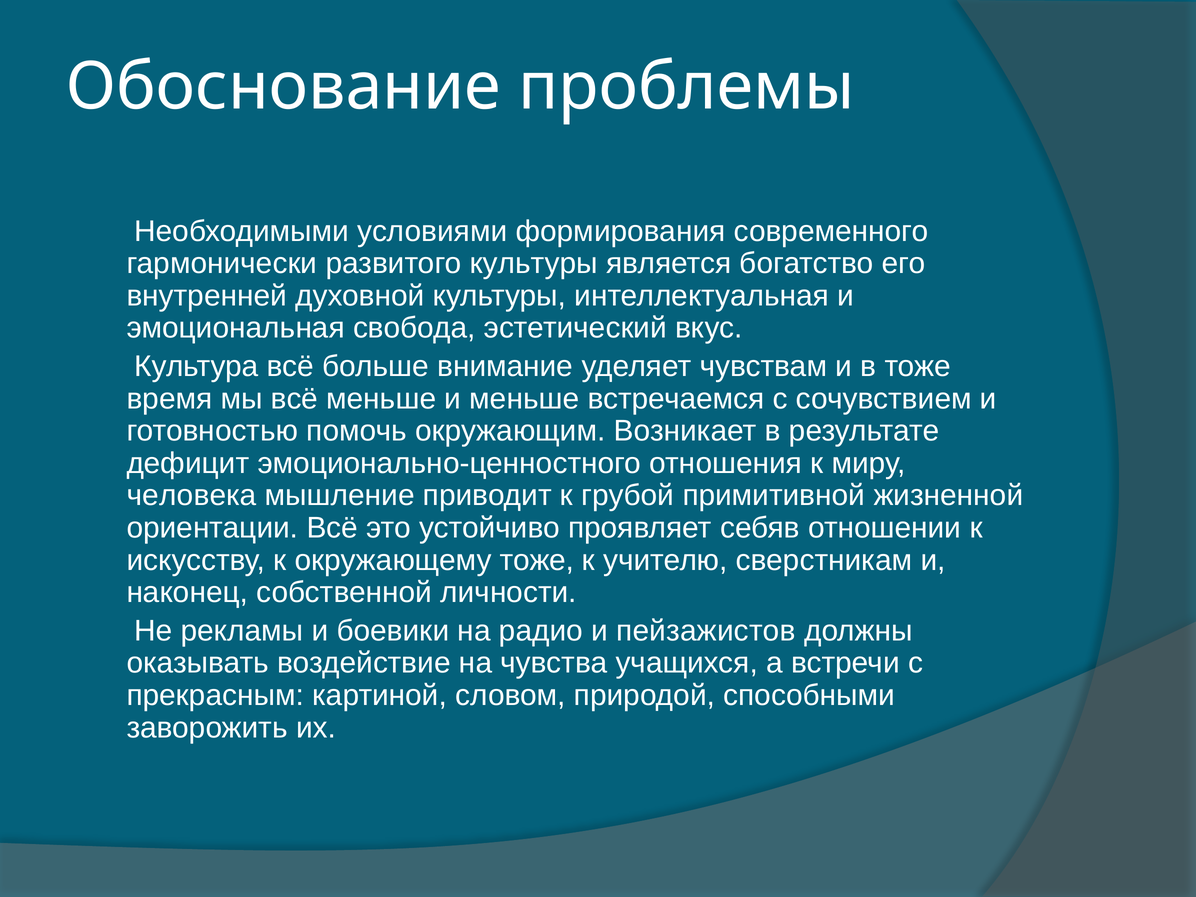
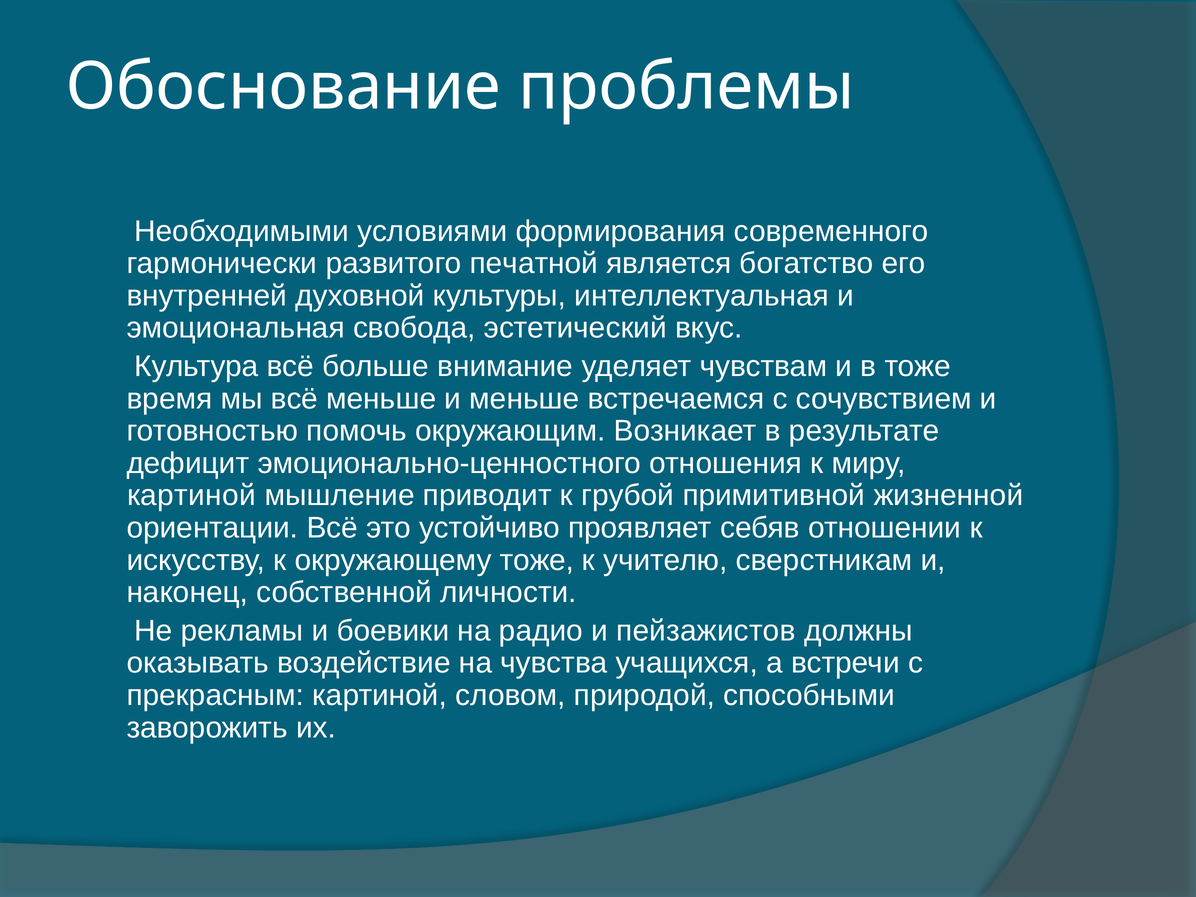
развитого культуры: культуры -> печатной
человека at (191, 496): человека -> картиной
